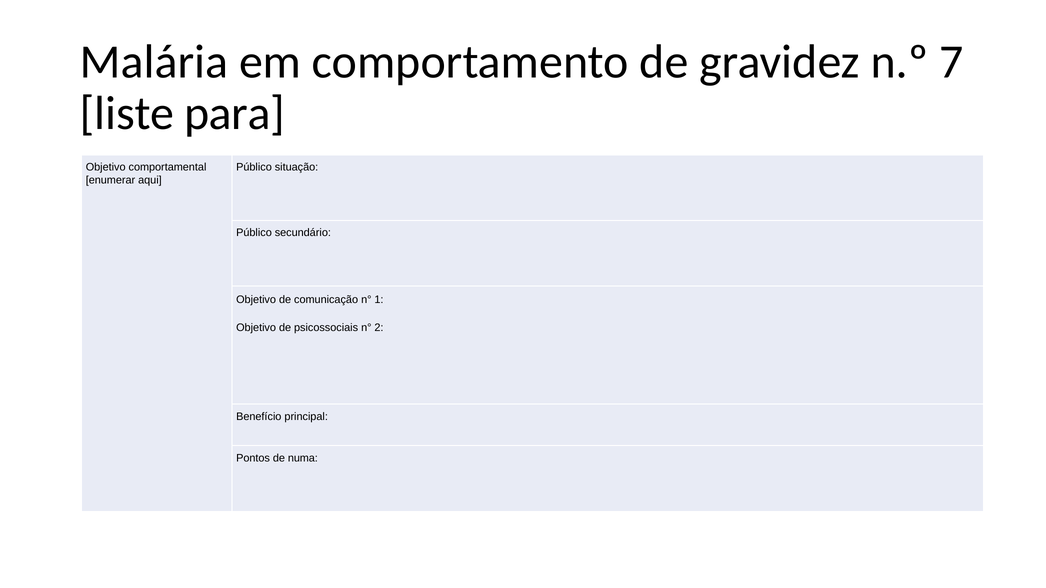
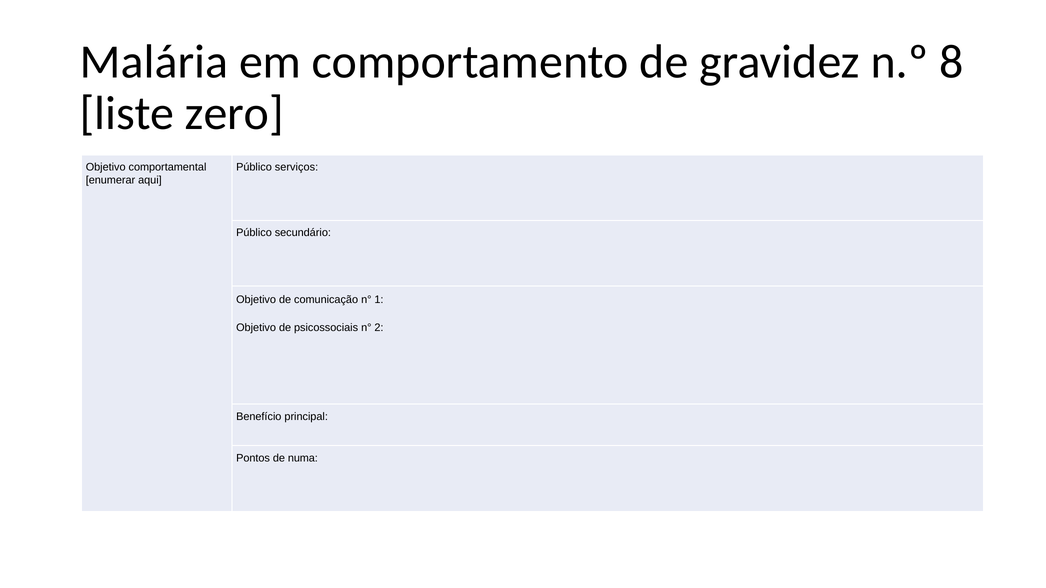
7: 7 -> 8
para: para -> zero
situação: situação -> serviços
